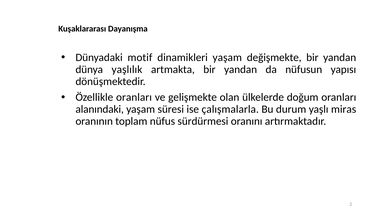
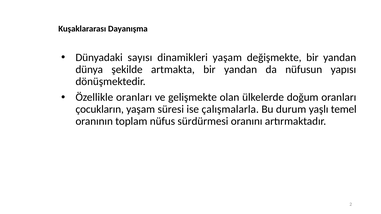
motif: motif -> sayısı
yaşlılık: yaşlılık -> şekilde
alanındaki: alanındaki -> çocukların
miras: miras -> temel
